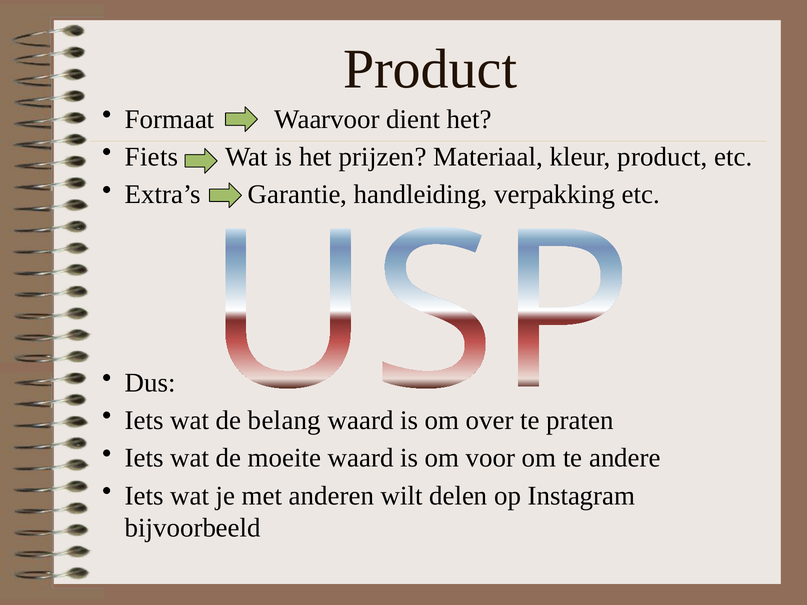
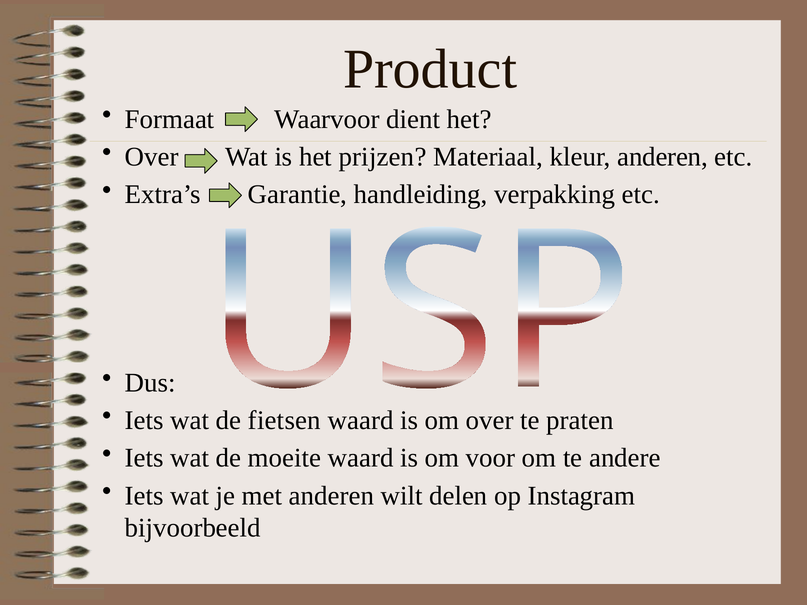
Fiets at (152, 157): Fiets -> Over
kleur product: product -> anderen
belang: belang -> fietsen
